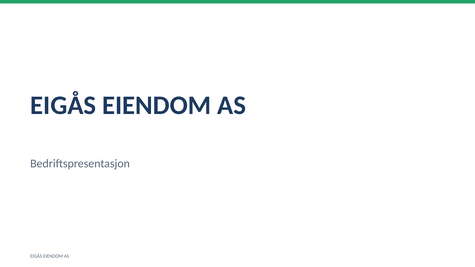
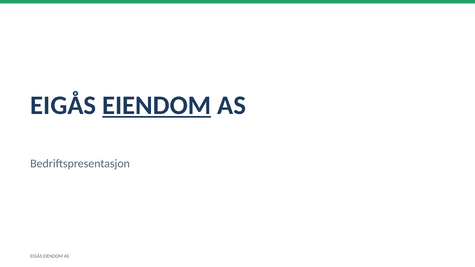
EIENDOM at (157, 105) underline: none -> present
